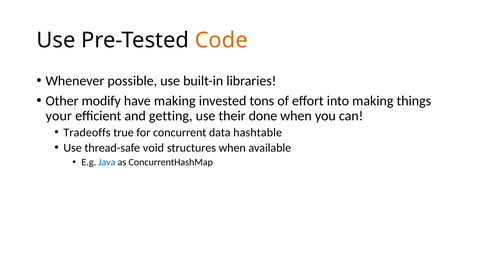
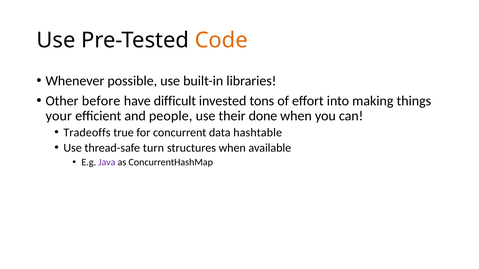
modify: modify -> before
have making: making -> difficult
getting: getting -> people
void: void -> turn
Java colour: blue -> purple
